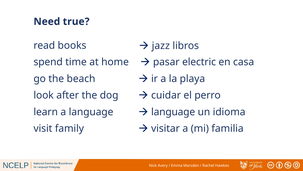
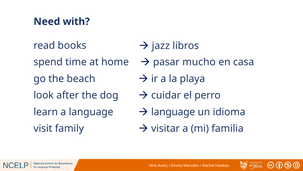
true: true -> with
electric: electric -> mucho
